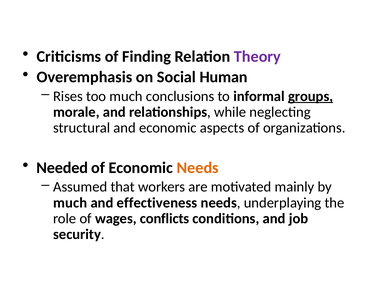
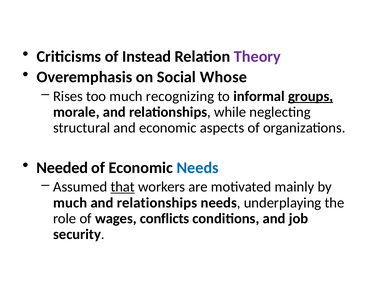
Finding: Finding -> Instead
Human: Human -> Whose
conclusions: conclusions -> recognizing
Needs at (198, 168) colour: orange -> blue
that underline: none -> present
effectiveness at (157, 203): effectiveness -> relationships
